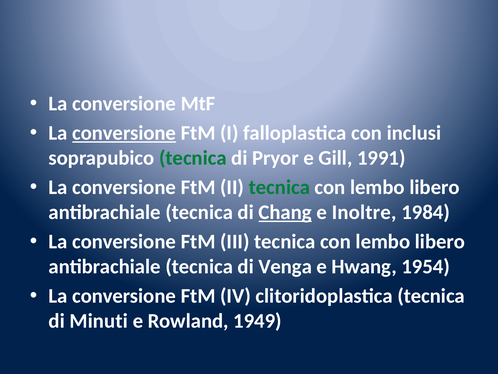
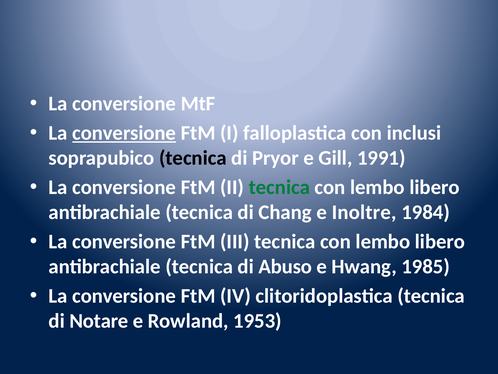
tecnica at (193, 158) colour: green -> black
Chang underline: present -> none
Venga: Venga -> Abuso
1954: 1954 -> 1985
Minuti: Minuti -> Notare
1949: 1949 -> 1953
